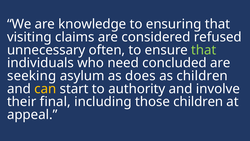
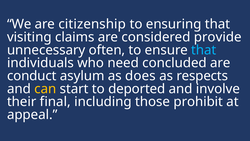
knowledge: knowledge -> citizenship
refused: refused -> provide
that at (204, 50) colour: light green -> light blue
seeking: seeking -> conduct
as children: children -> respects
authority: authority -> deported
those children: children -> prohibit
